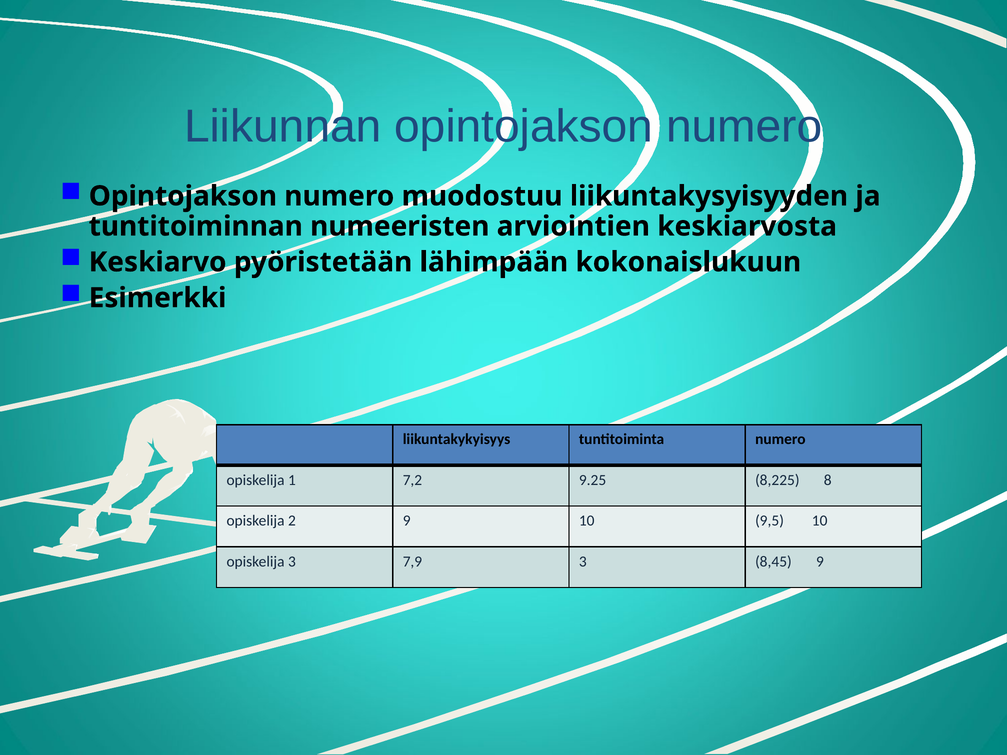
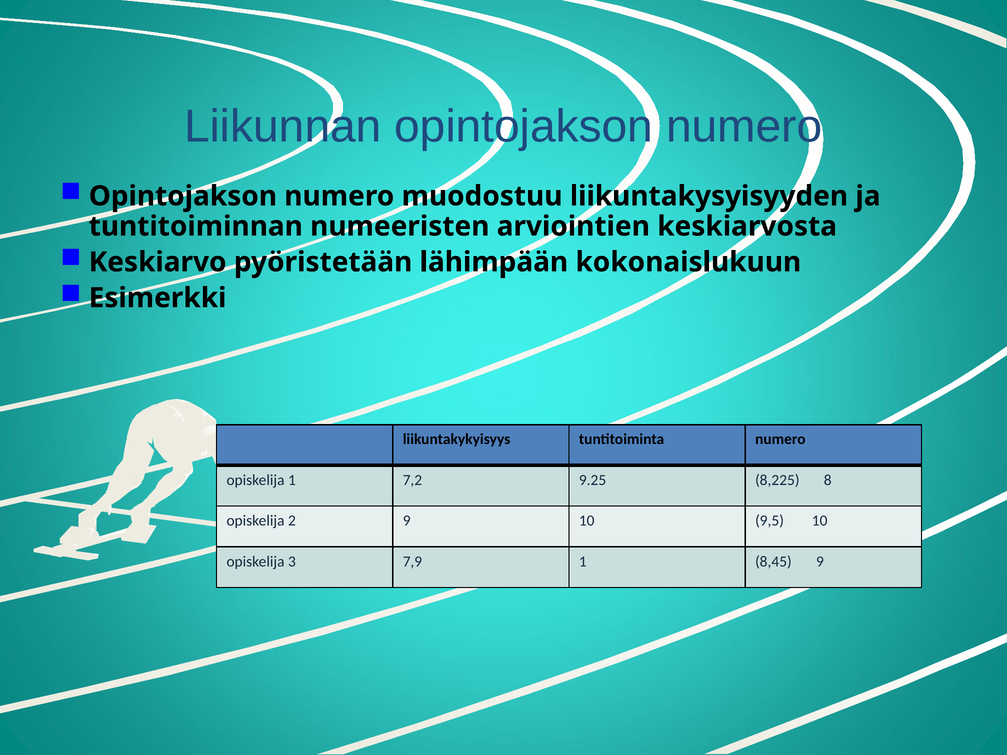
7,9 3: 3 -> 1
